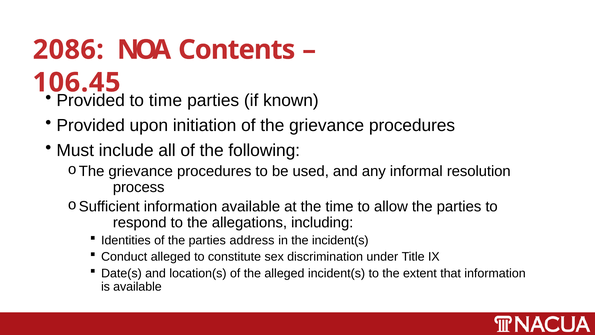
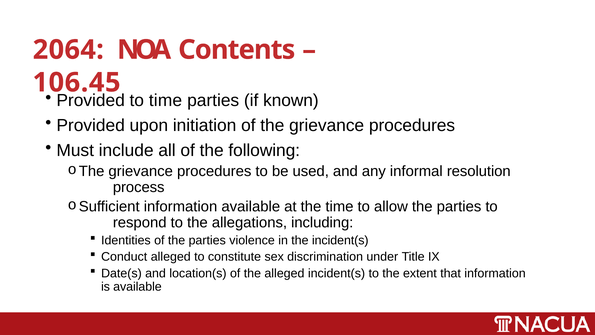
2086: 2086 -> 2064
address: address -> violence
